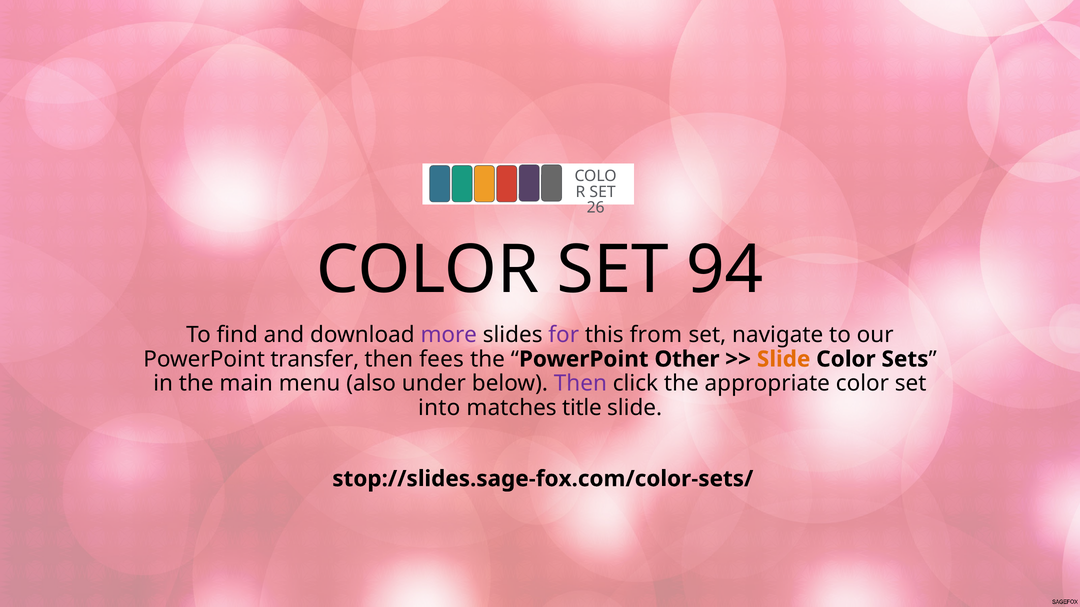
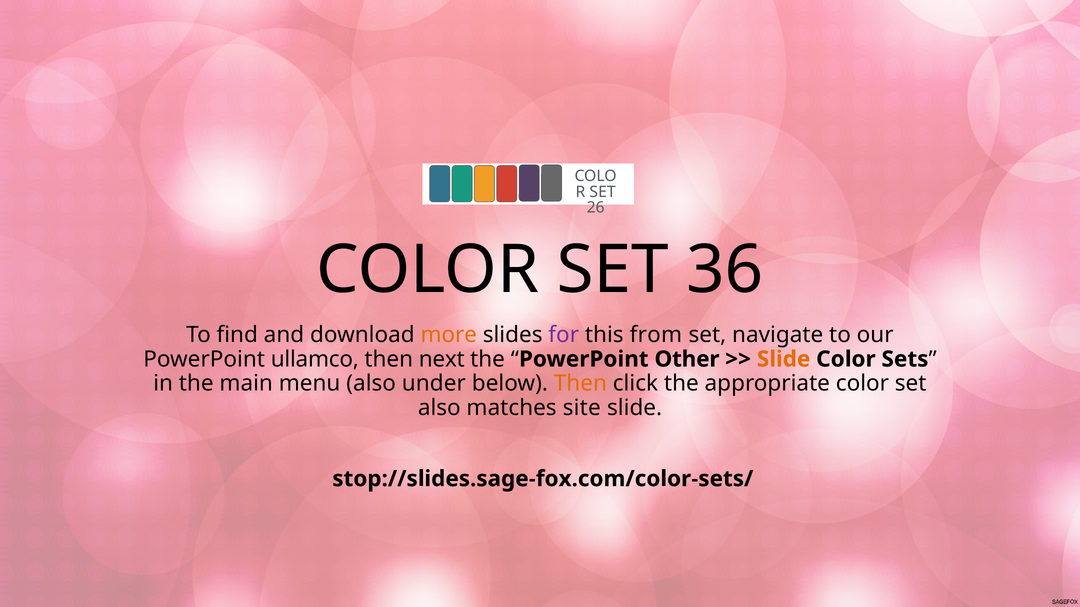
94: 94 -> 36
more colour: purple -> orange
transfer: transfer -> ullamco
fees: fees -> next
Then at (580, 384) colour: purple -> orange
into at (439, 408): into -> also
title: title -> site
